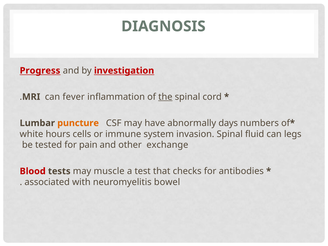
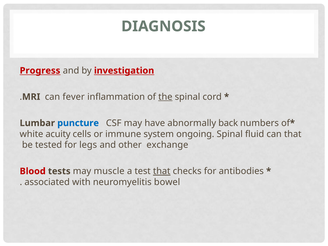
puncture colour: orange -> blue
days: days -> back
hours: hours -> acuity
invasion: invasion -> ongoing
can legs: legs -> that
pain: pain -> legs
that at (162, 171) underline: none -> present
